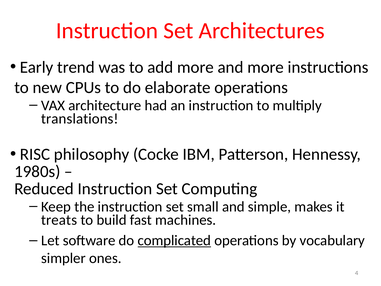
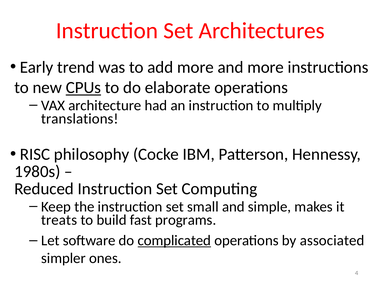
CPUs underline: none -> present
machines: machines -> programs
vocabulary: vocabulary -> associated
